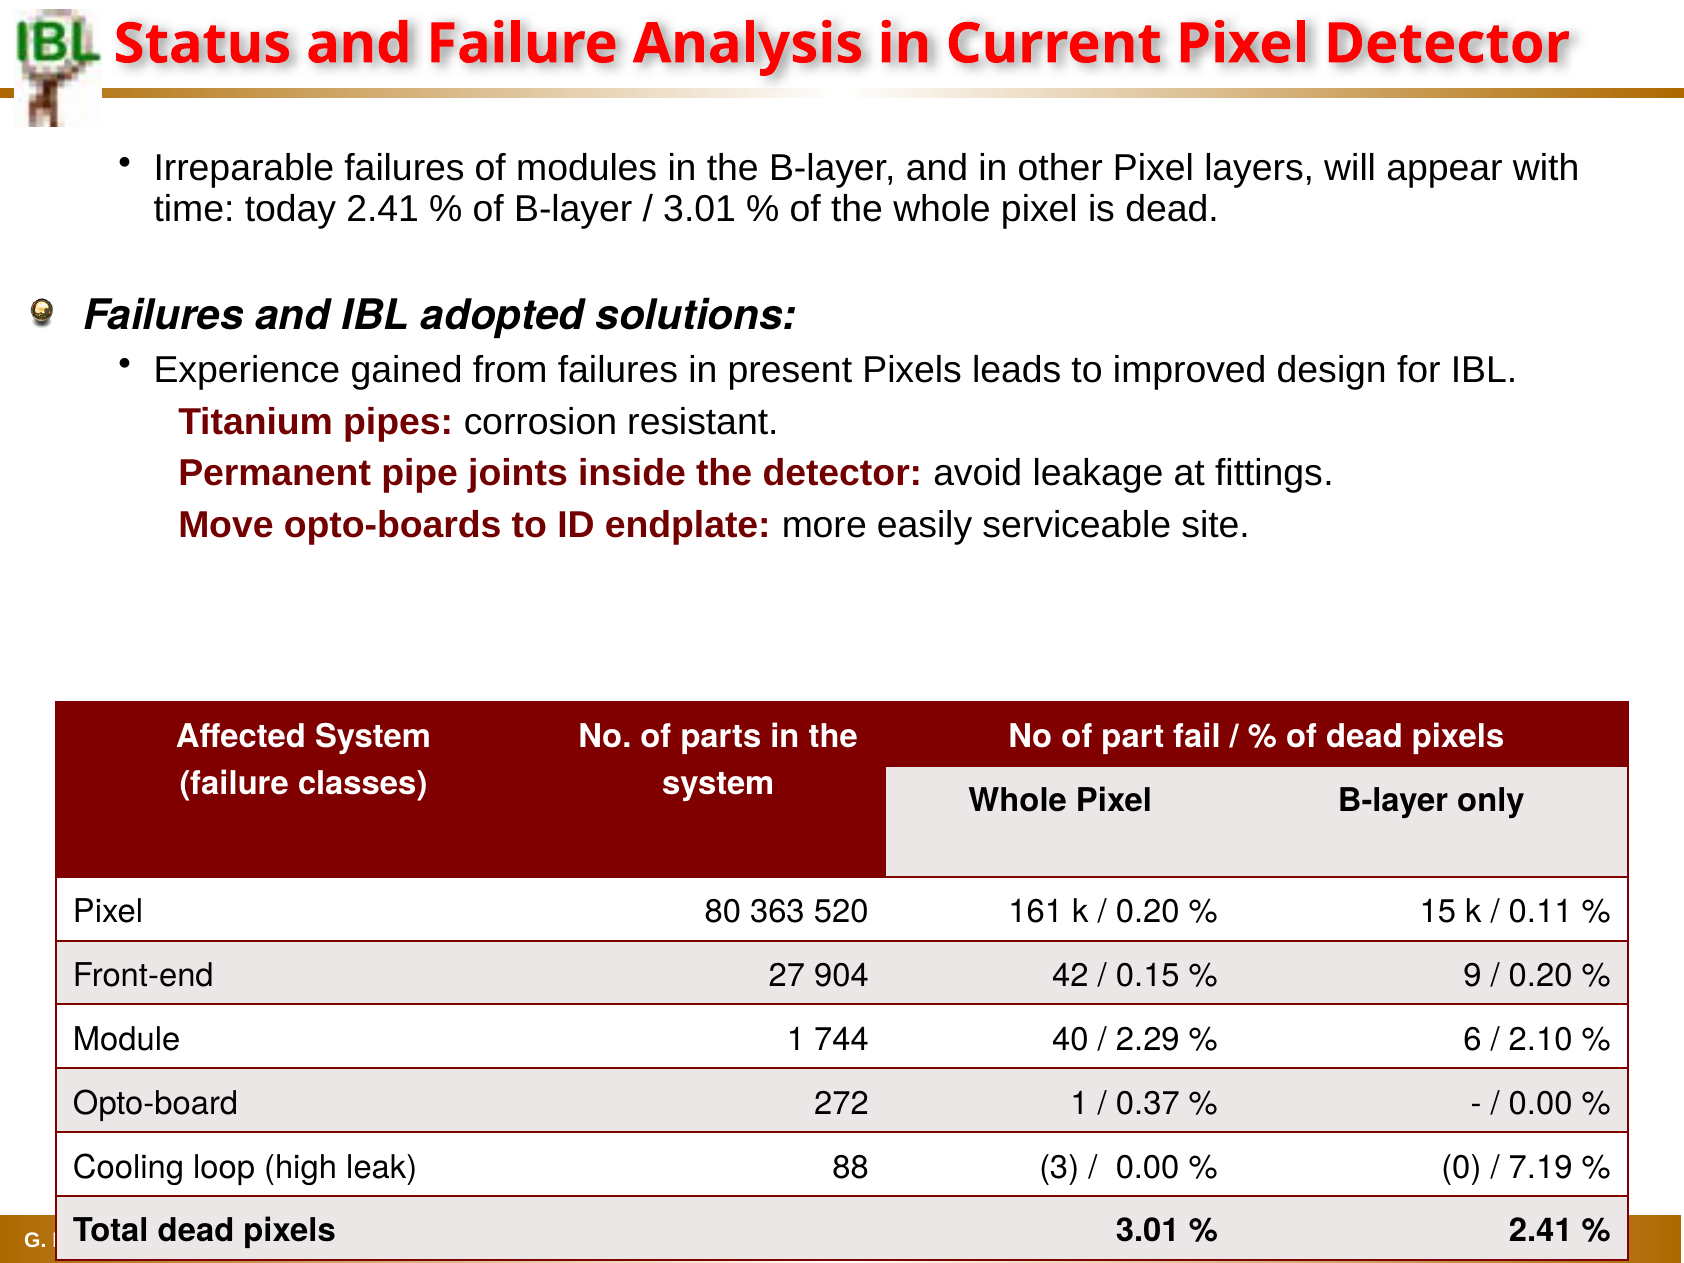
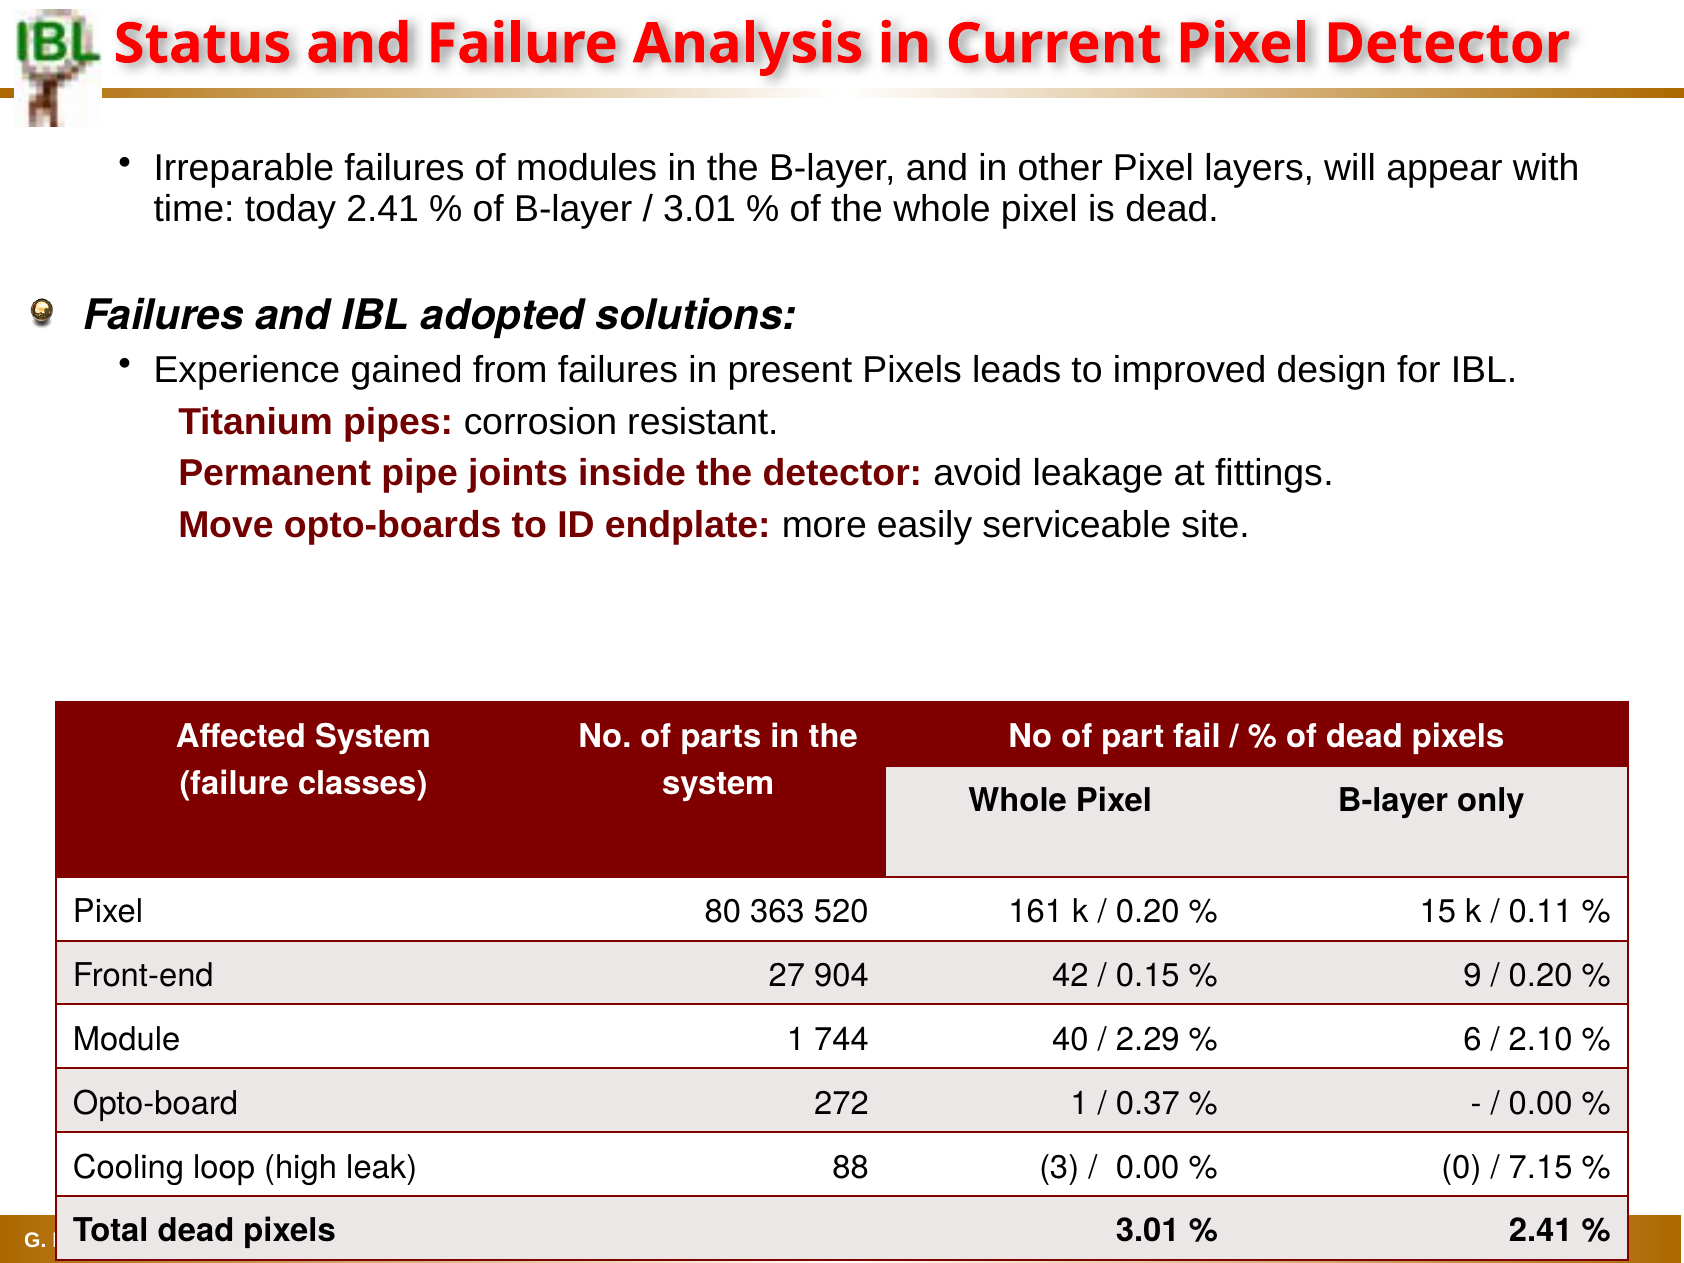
7.19: 7.19 -> 7.15
